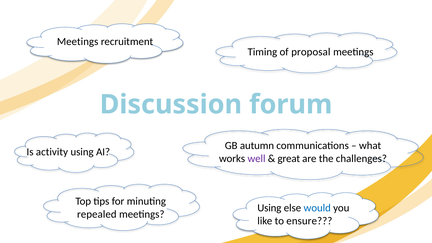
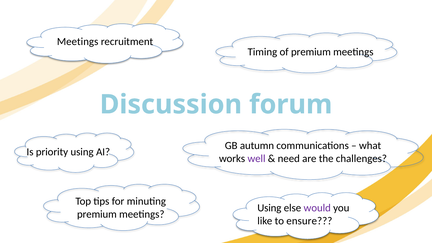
of proposal: proposal -> premium
activity: activity -> priority
great: great -> need
would colour: blue -> purple
repealed at (97, 214): repealed -> premium
